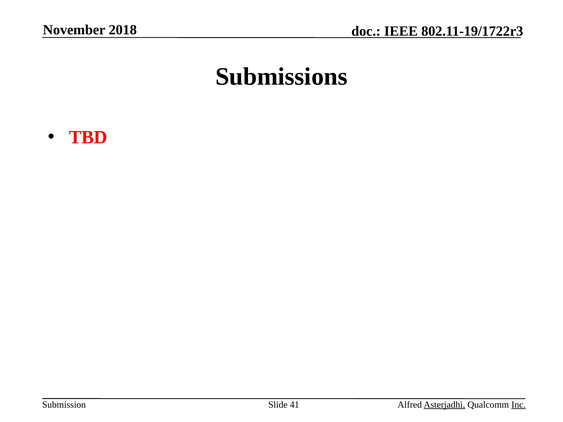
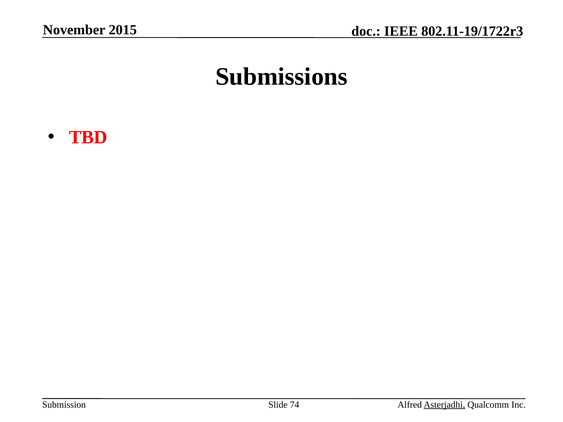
2018: 2018 -> 2015
41: 41 -> 74
Inc underline: present -> none
